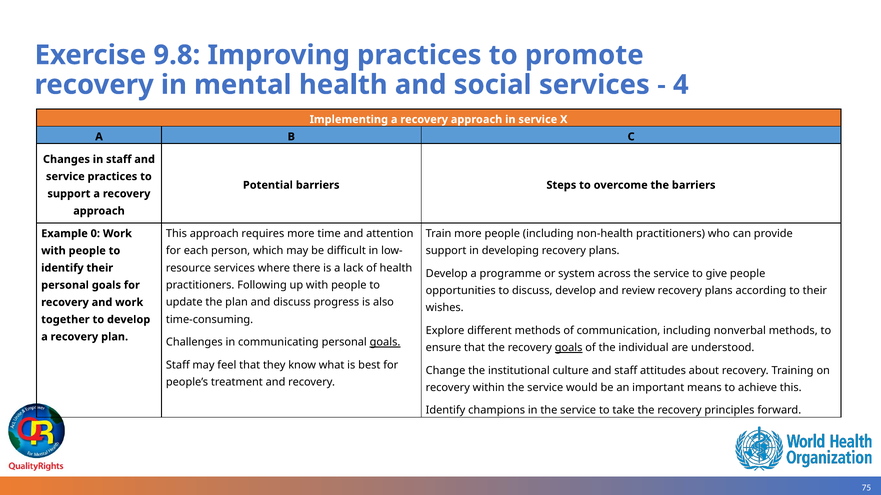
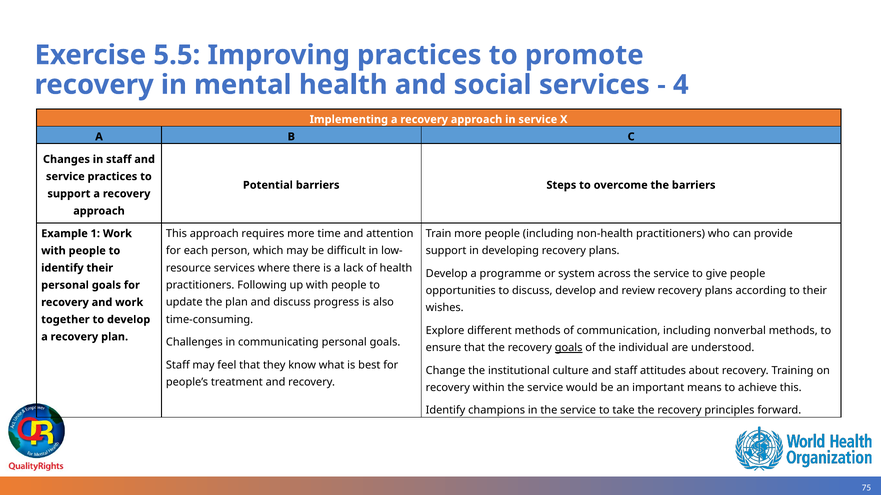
9.8: 9.8 -> 5.5
0: 0 -> 1
goals at (385, 343) underline: present -> none
